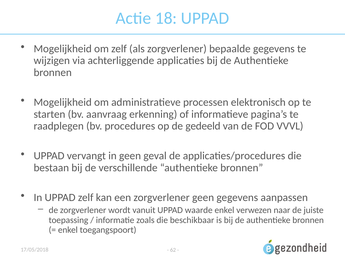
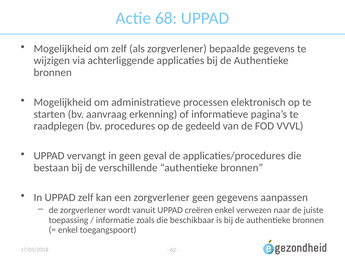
18: 18 -> 68
waarde: waarde -> creëren
